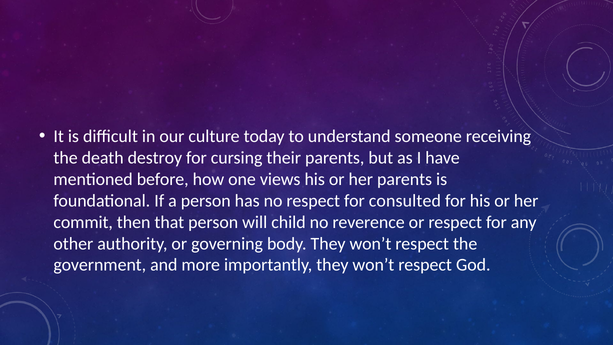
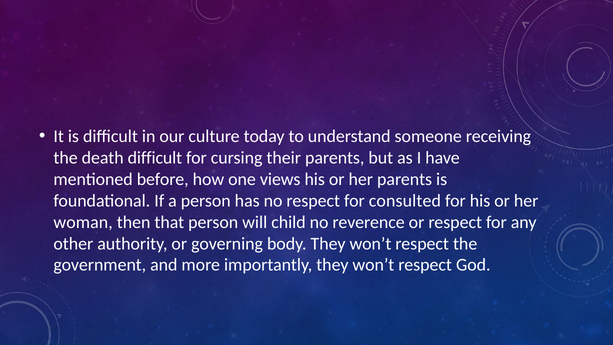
death destroy: destroy -> difficult
commit: commit -> woman
